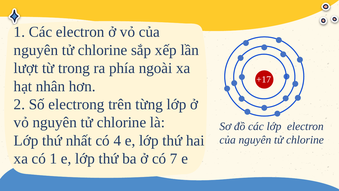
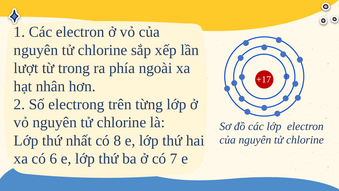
4: 4 -> 8
có 1: 1 -> 6
